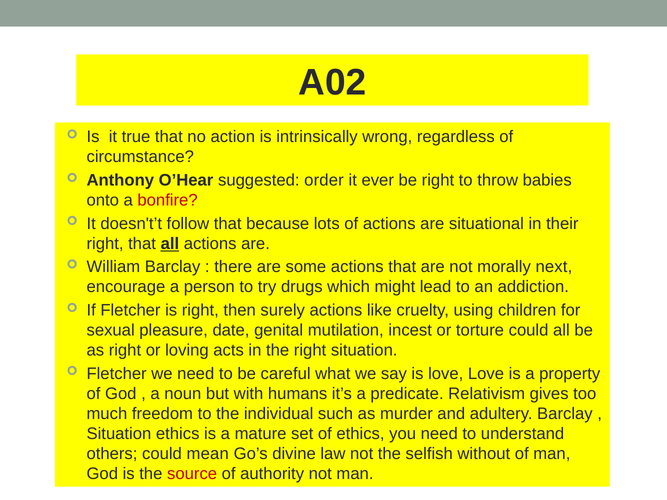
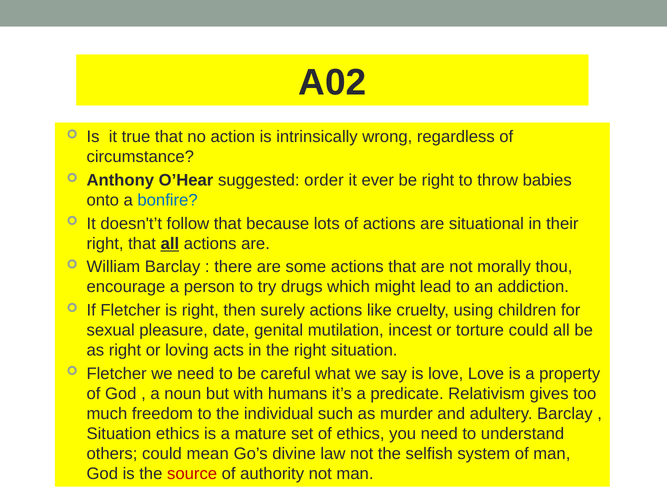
bonfire colour: red -> blue
next: next -> thou
without: without -> system
